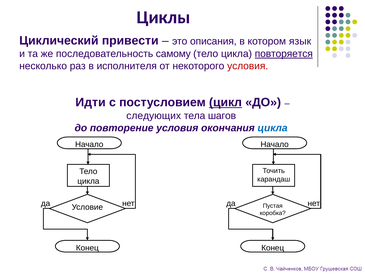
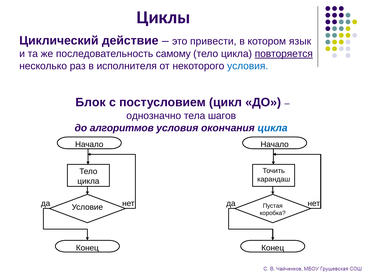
привести: привести -> действие
описания: описания -> привести
условия at (248, 66) colour: red -> blue
Идти: Идти -> Блок
цикл underline: present -> none
следующих: следующих -> однозначно
повторение: повторение -> алгоритмов
